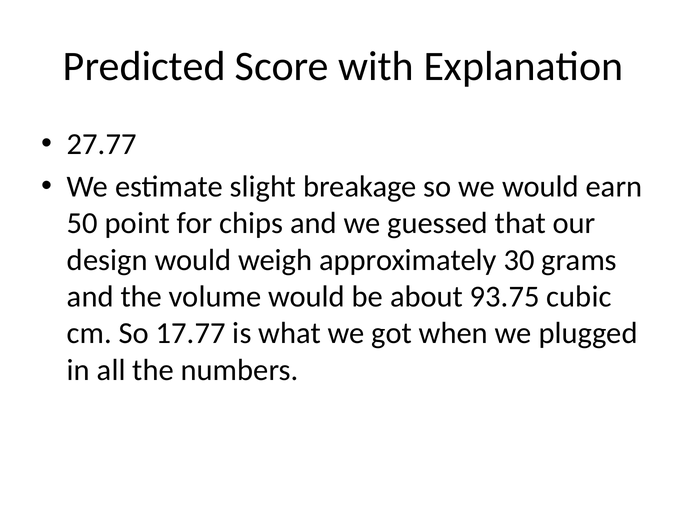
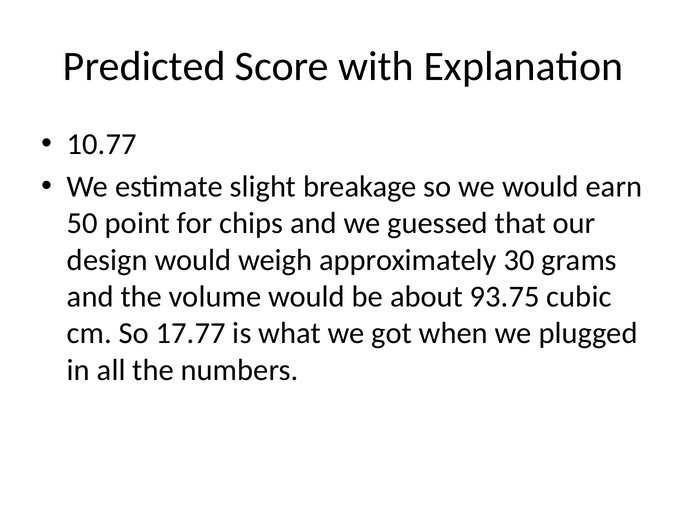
27.77: 27.77 -> 10.77
